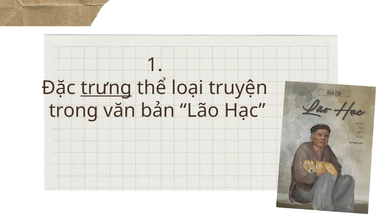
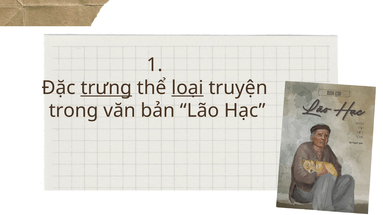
loại underline: none -> present
